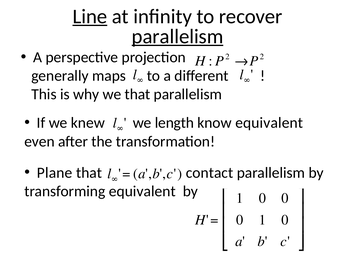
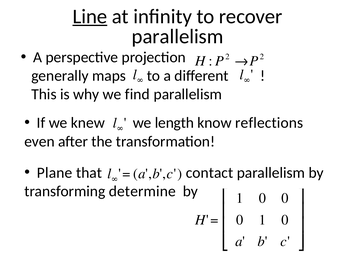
parallelism at (178, 37) underline: present -> none
we that: that -> find
know equivalent: equivalent -> reflections
equivalent at (142, 191): equivalent -> determine
